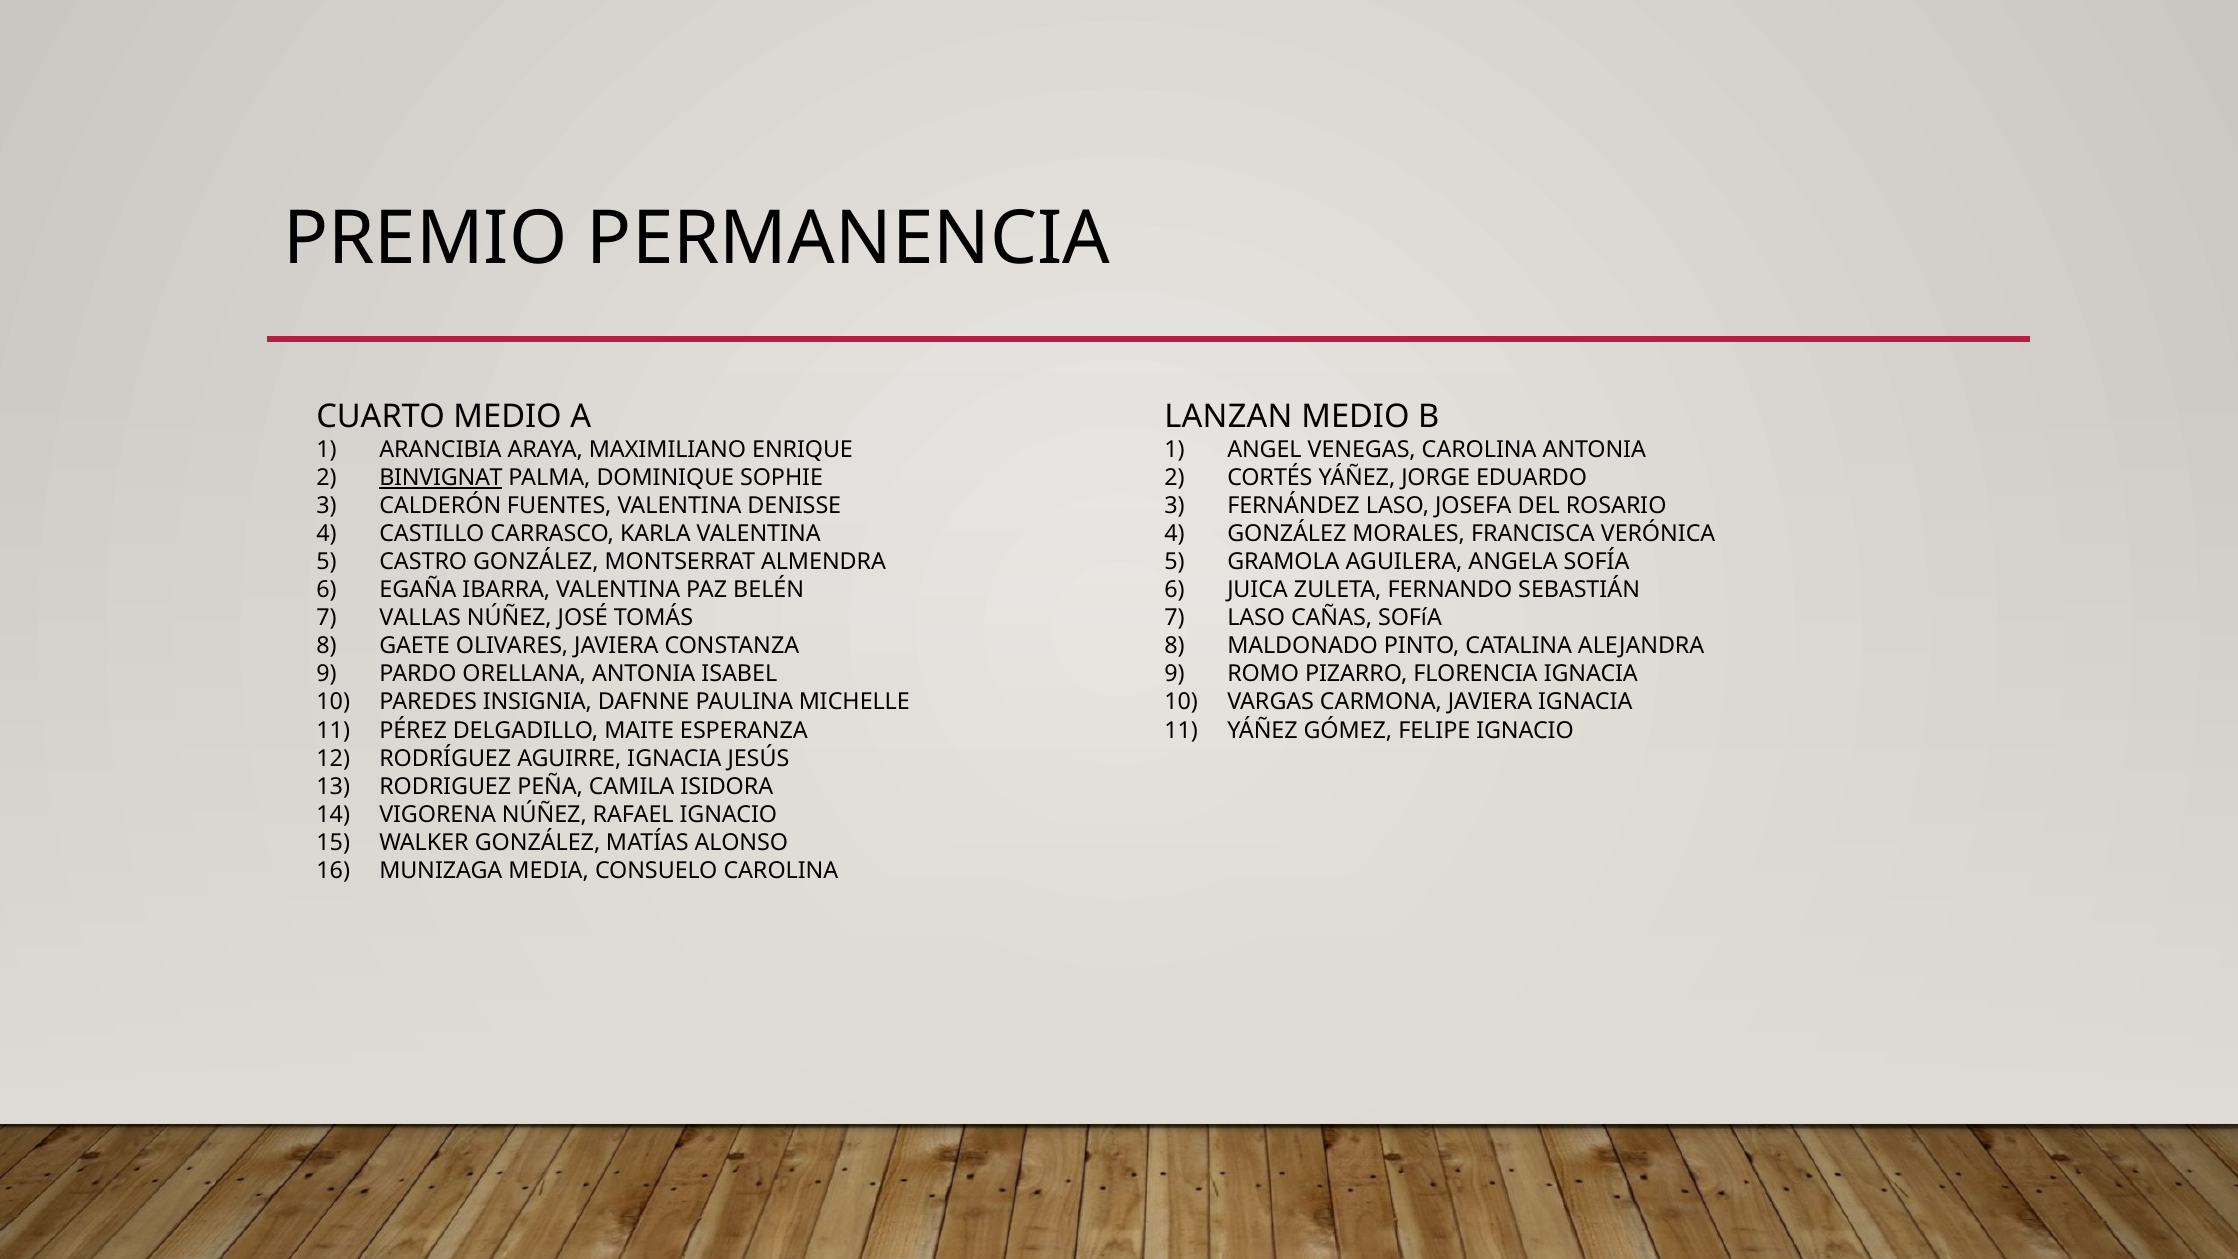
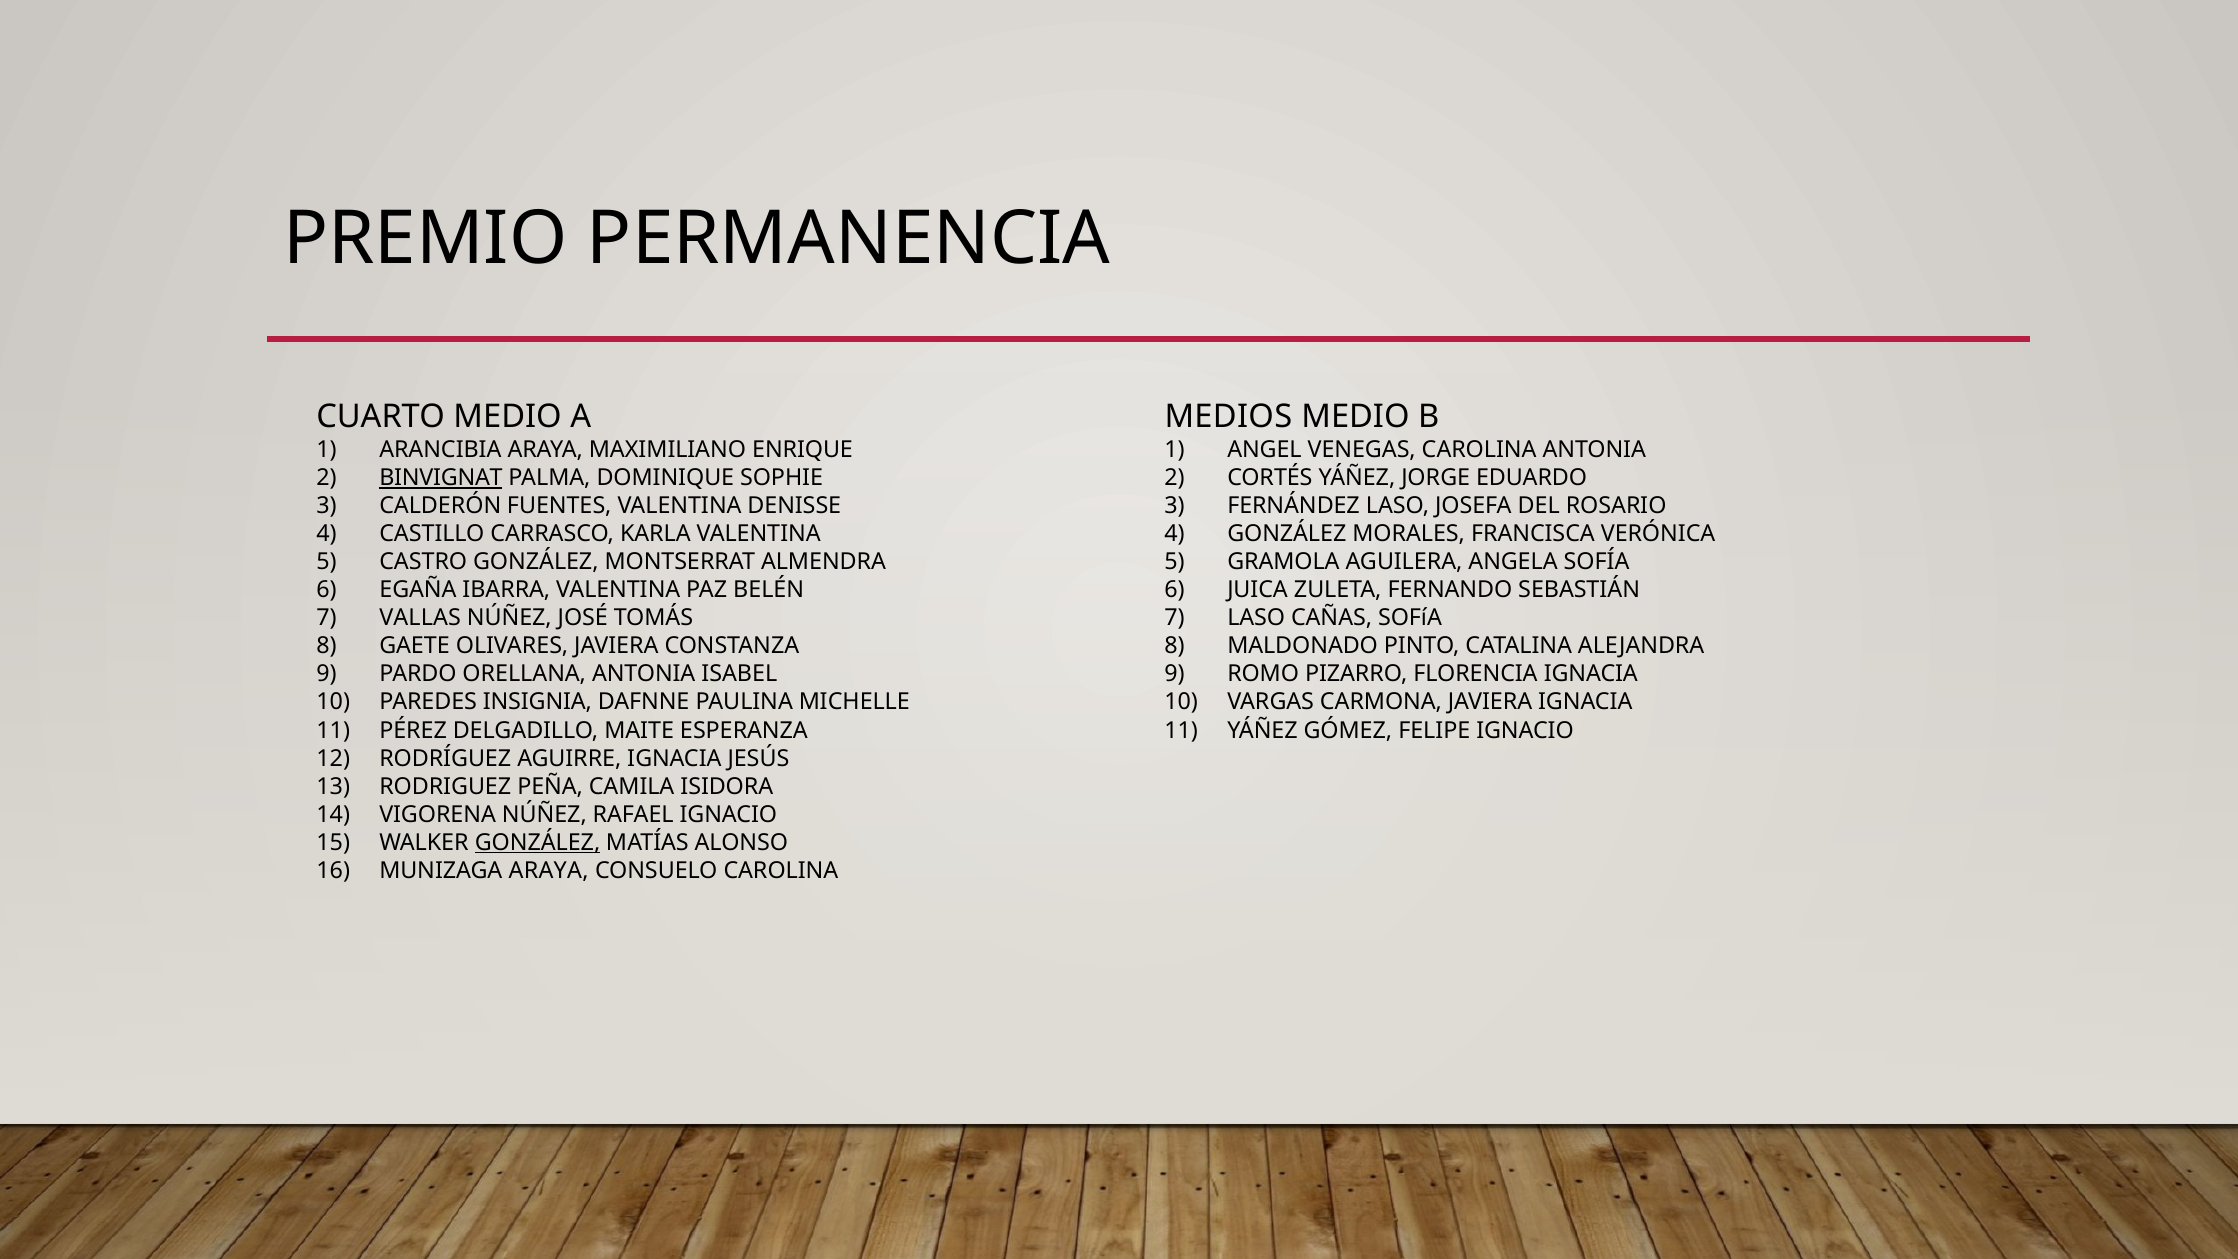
LANZAN: LANZAN -> MEDIOS
GONZÁLEZ at (538, 842) underline: none -> present
MUNIZAGA MEDIA: MEDIA -> ARAYA
